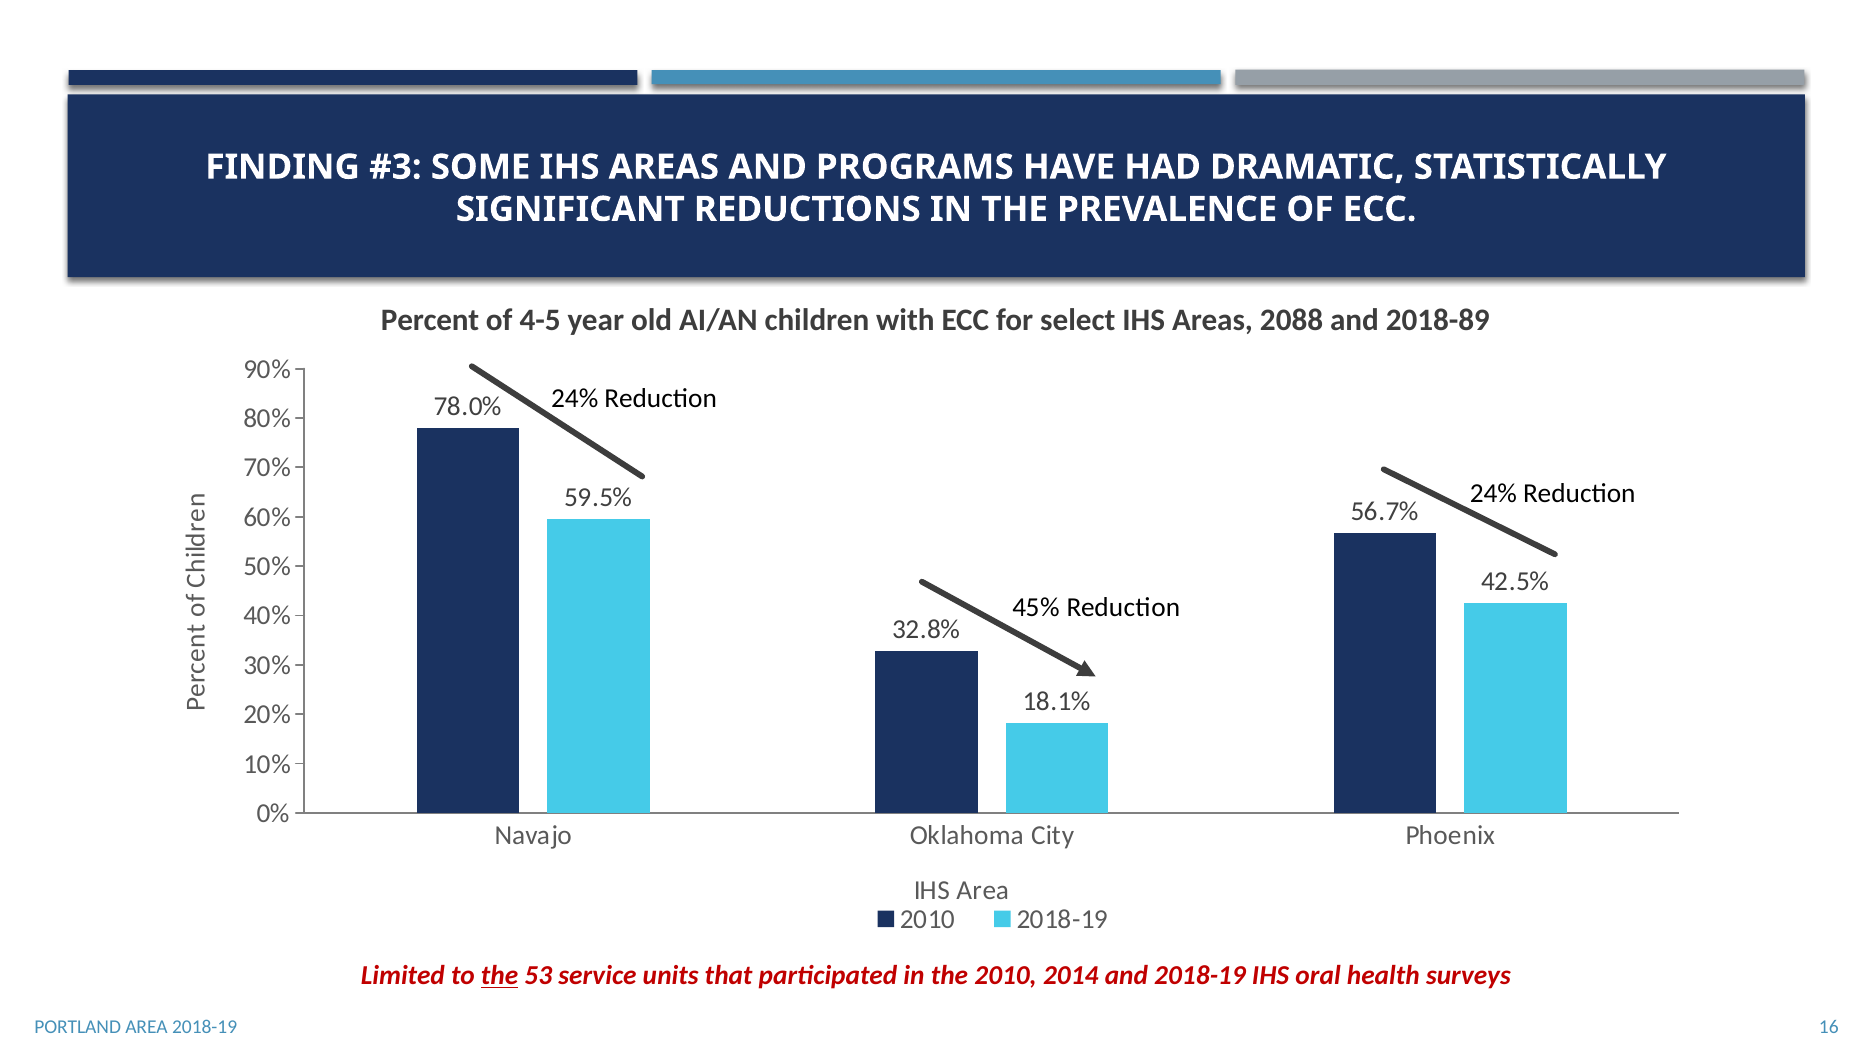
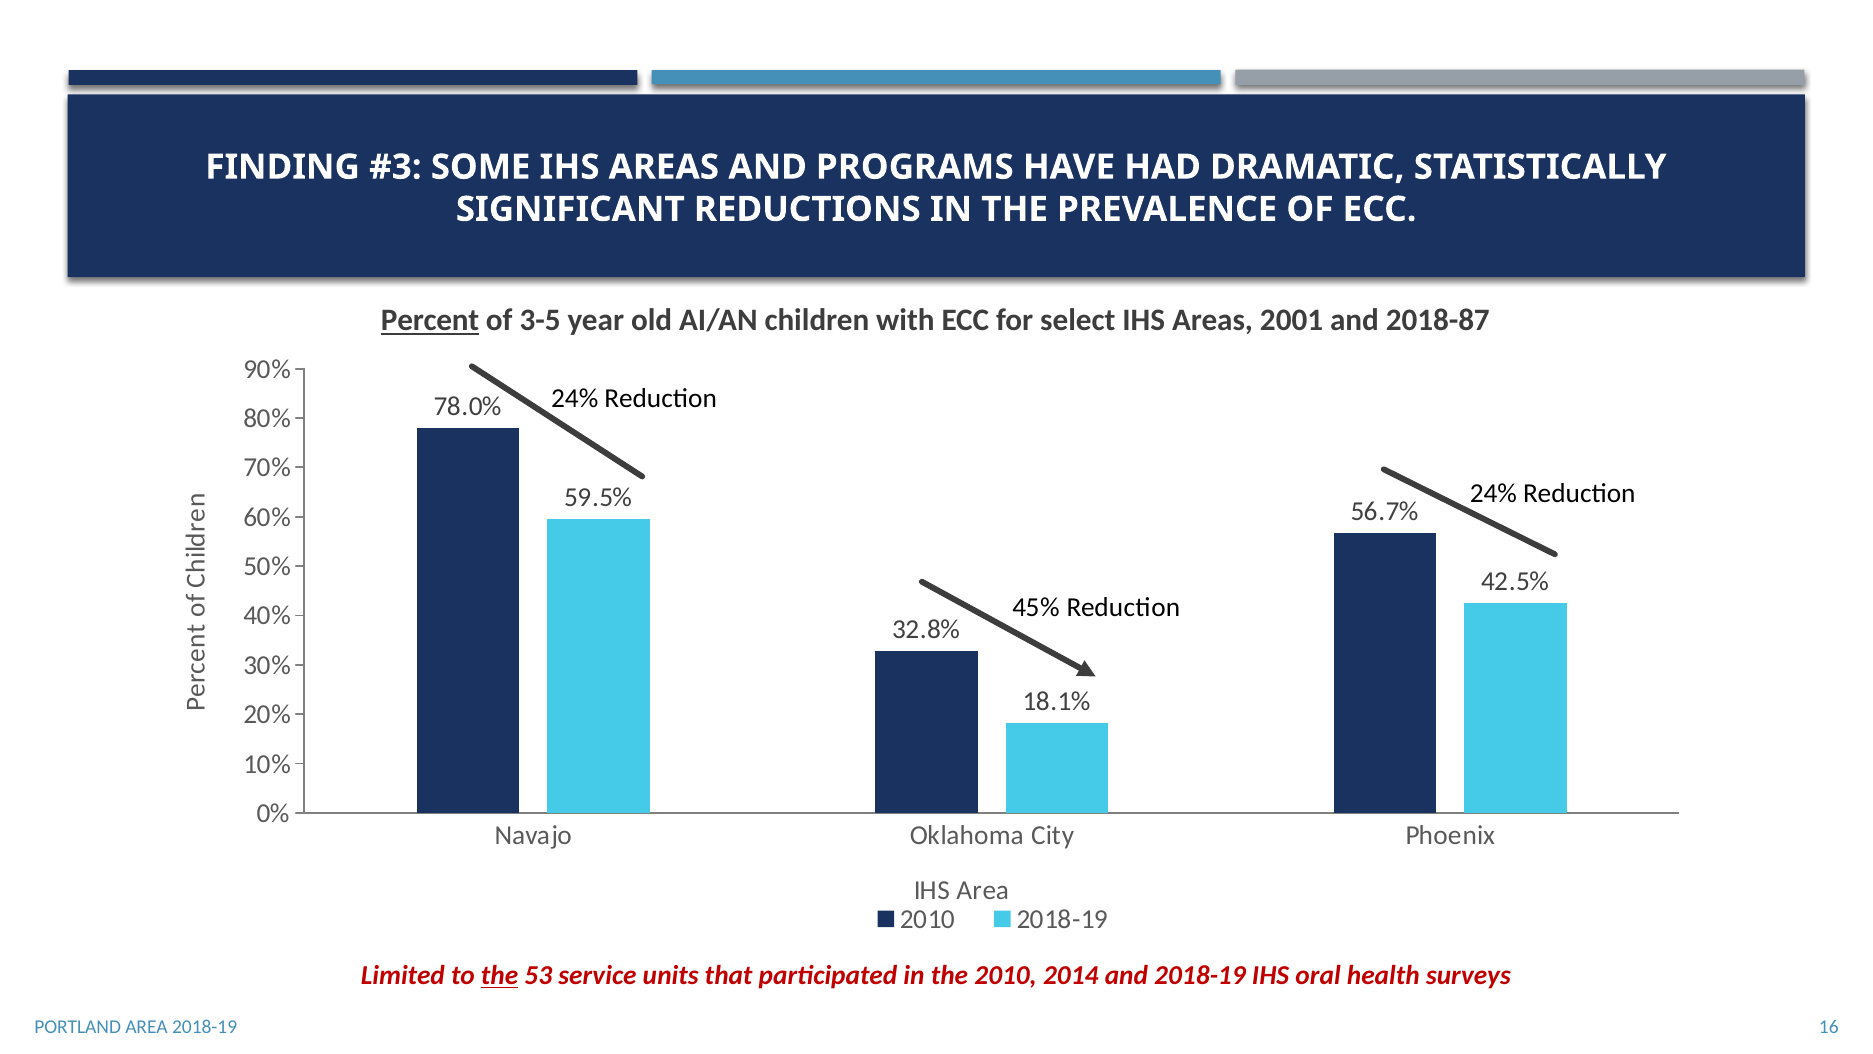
Percent underline: none -> present
4-5: 4-5 -> 3-5
2088: 2088 -> 2001
2018-89: 2018-89 -> 2018-87
